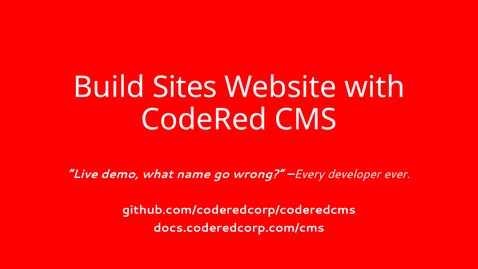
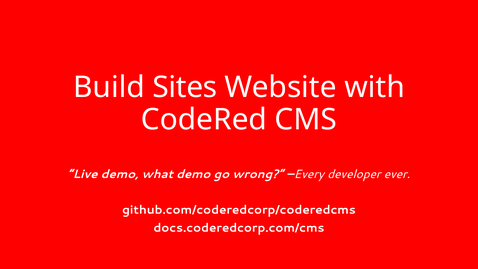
what name: name -> demo
